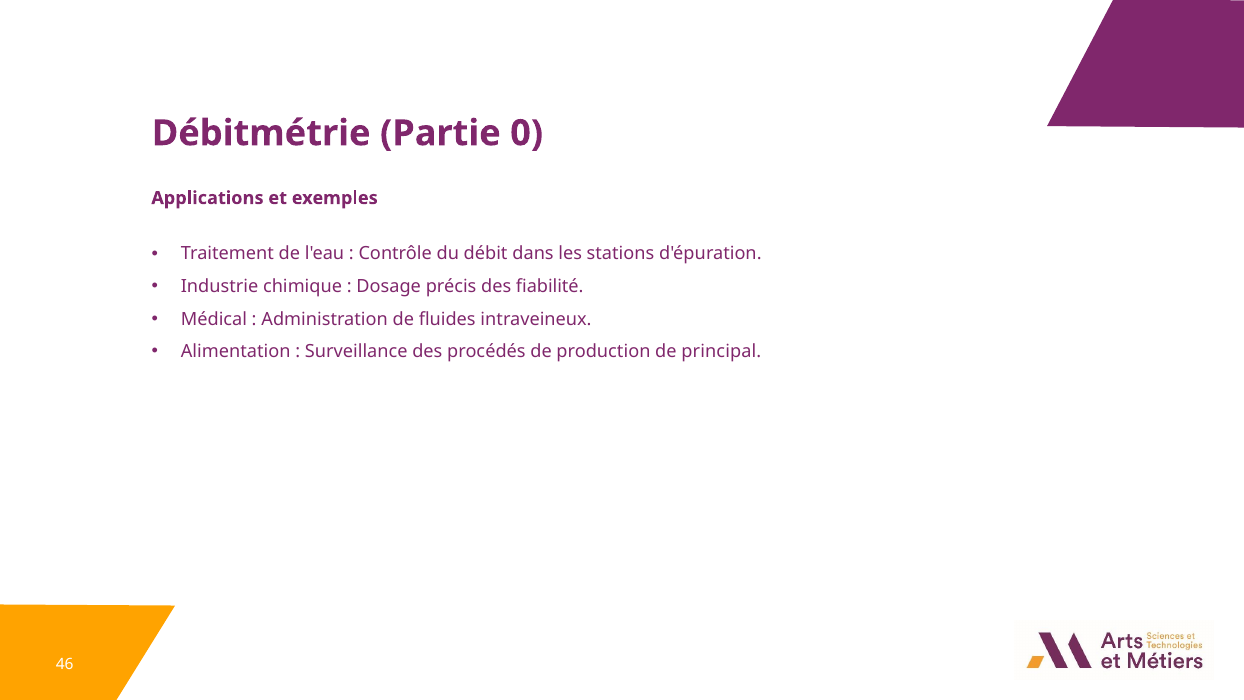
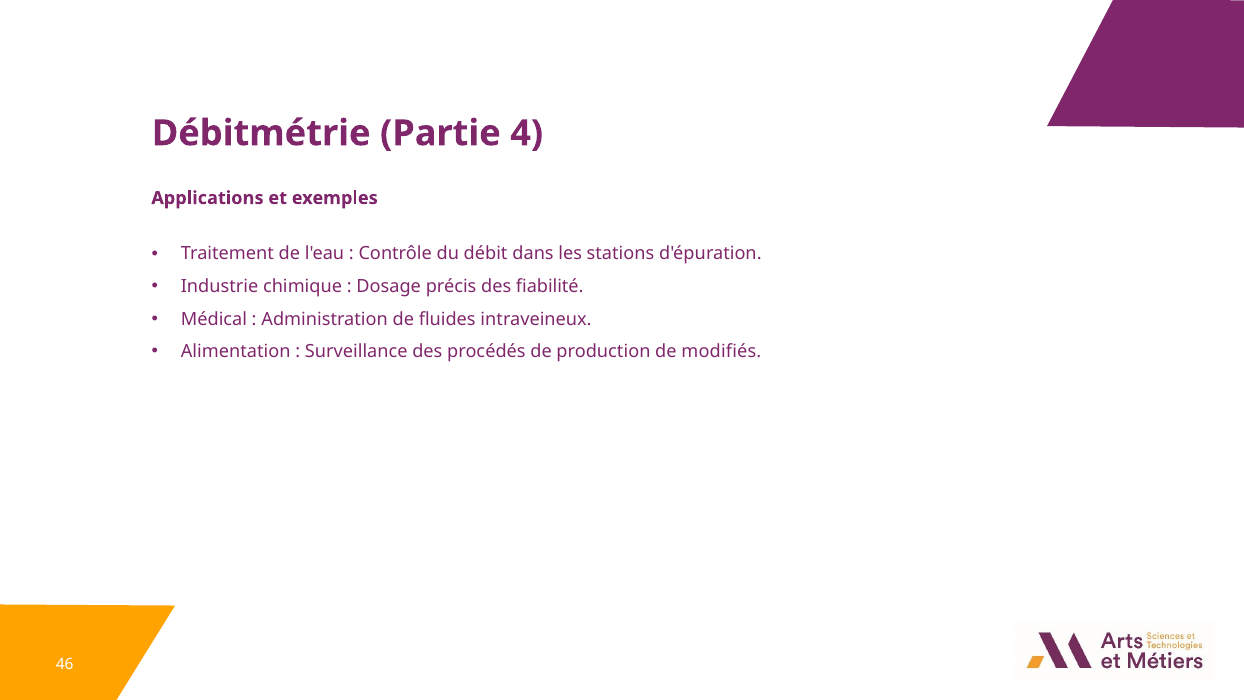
0: 0 -> 4
principal: principal -> modifiés
